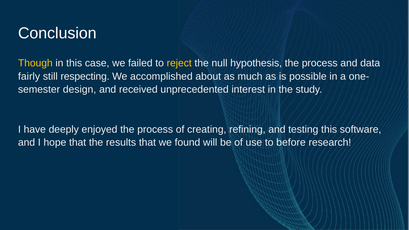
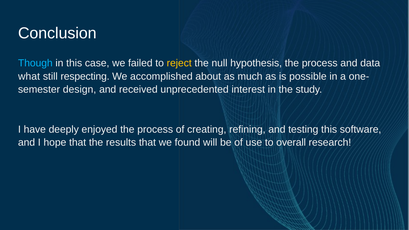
Though colour: yellow -> light blue
fairly: fairly -> what
before: before -> overall
